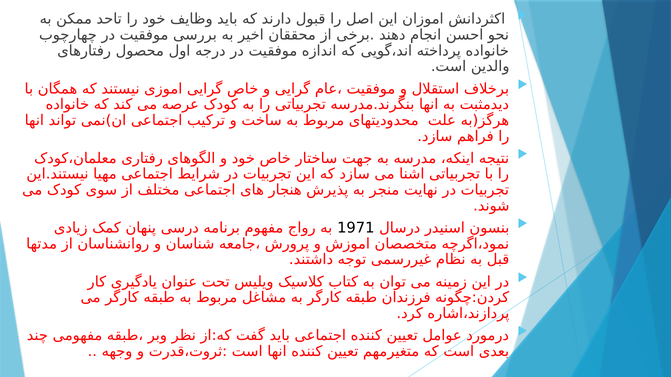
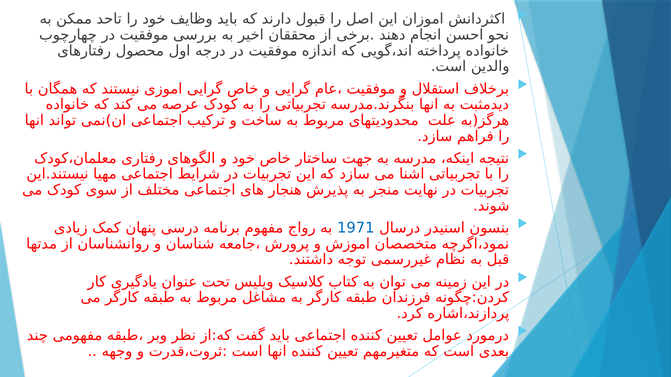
1971 colour: black -> blue
